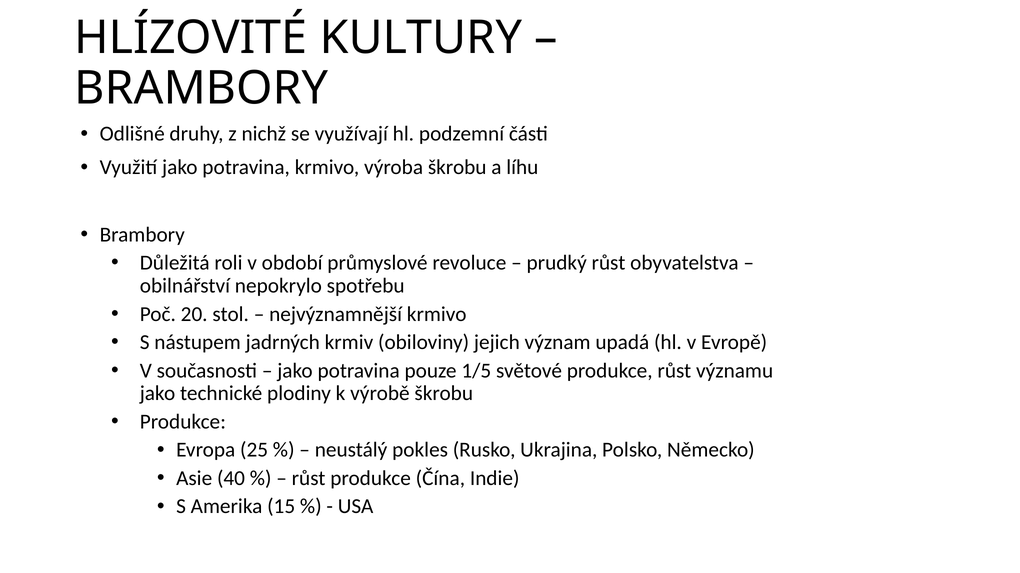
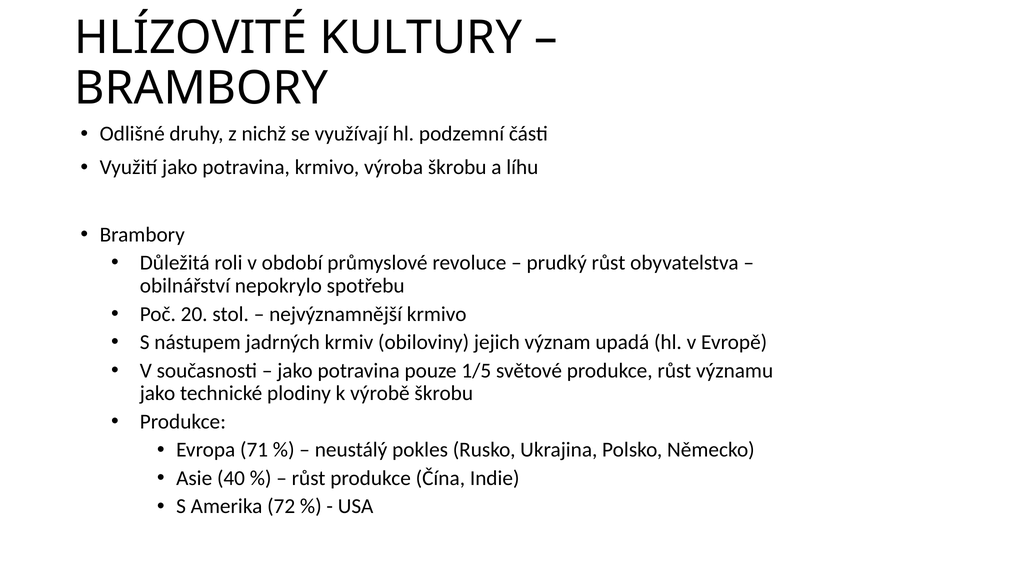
25: 25 -> 71
15: 15 -> 72
